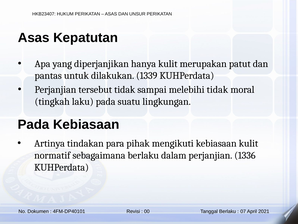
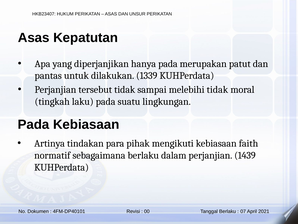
hanya kulit: kulit -> pada
kebiasaan kulit: kulit -> faith
1336: 1336 -> 1439
